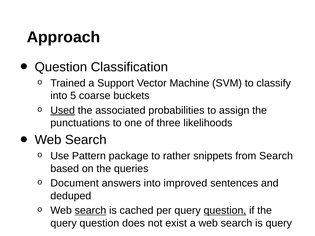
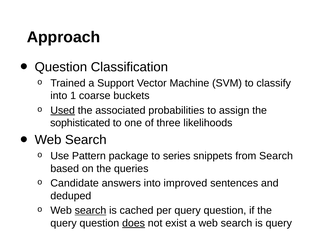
5: 5 -> 1
punctuations: punctuations -> sophisticated
rather: rather -> series
Document: Document -> Candidate
question at (225, 211) underline: present -> none
does underline: none -> present
